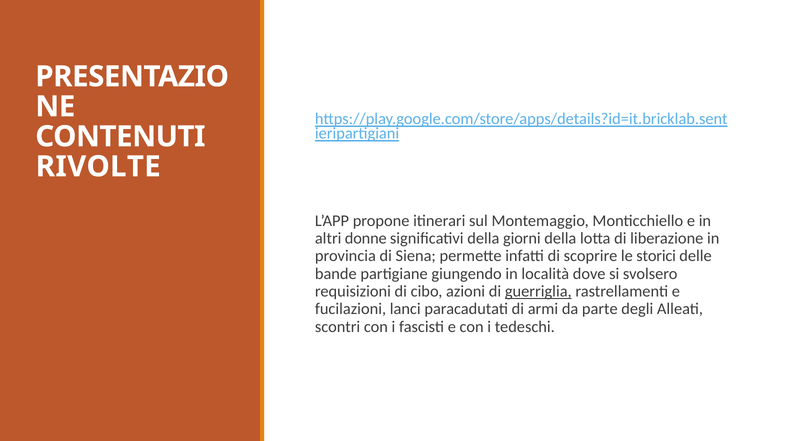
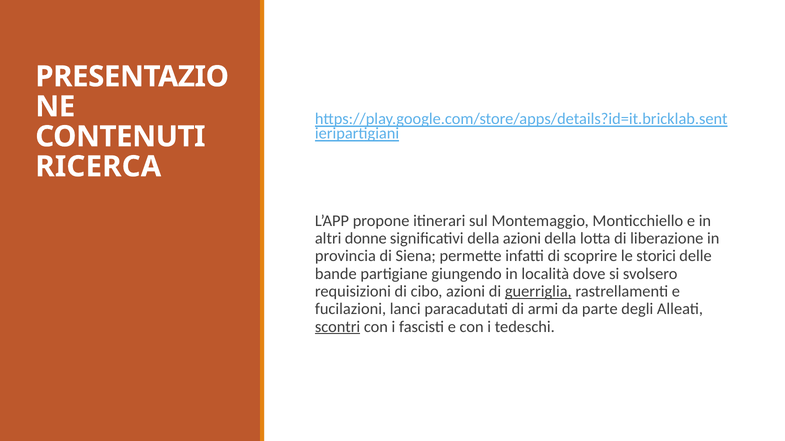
RIVOLTE: RIVOLTE -> RICERCA
della giorni: giorni -> azioni
scontri underline: none -> present
